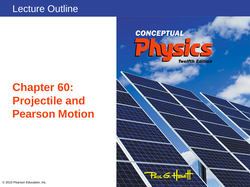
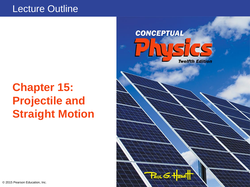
60: 60 -> 15
Pearson at (34, 114): Pearson -> Straight
